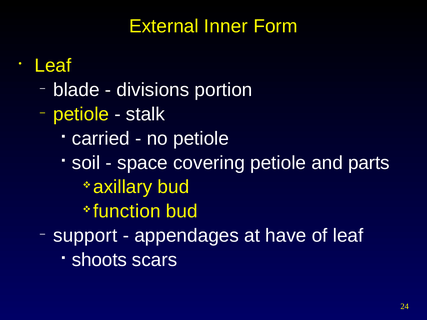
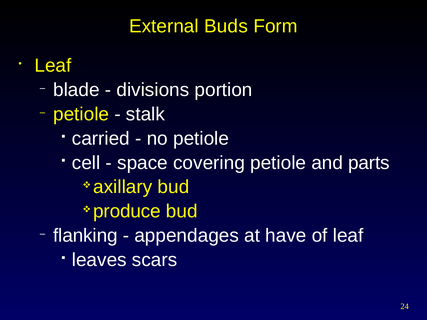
Inner: Inner -> Buds
soil: soil -> cell
function: function -> produce
support: support -> flanking
shoots: shoots -> leaves
